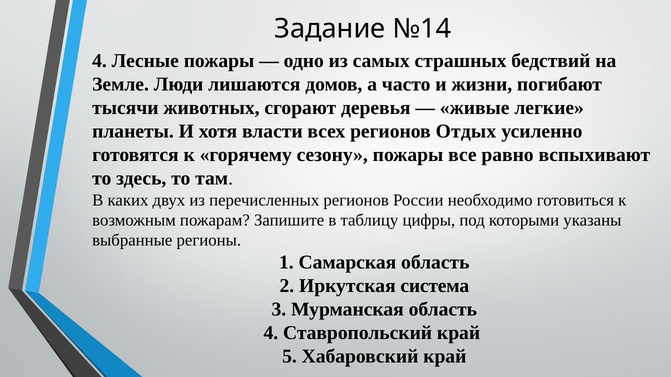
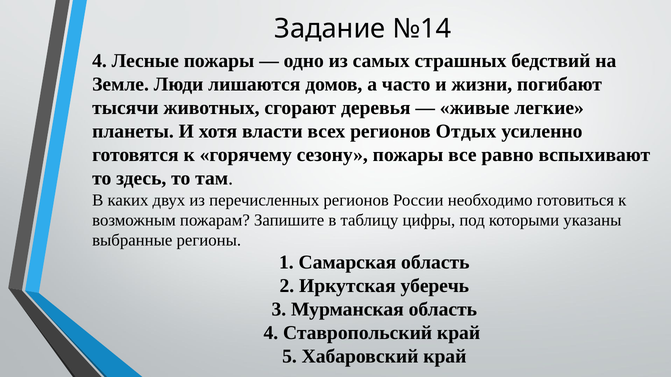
система: система -> уберечь
